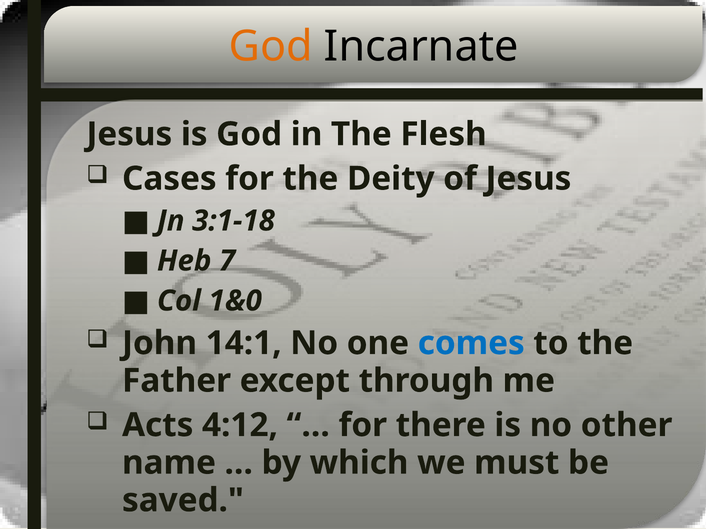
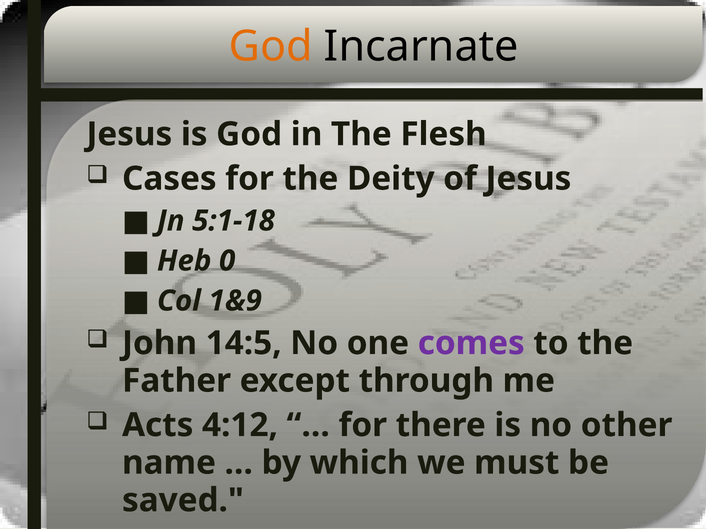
3:1-18: 3:1-18 -> 5:1-18
7: 7 -> 0
1&0: 1&0 -> 1&9
14:1: 14:1 -> 14:5
comes colour: blue -> purple
